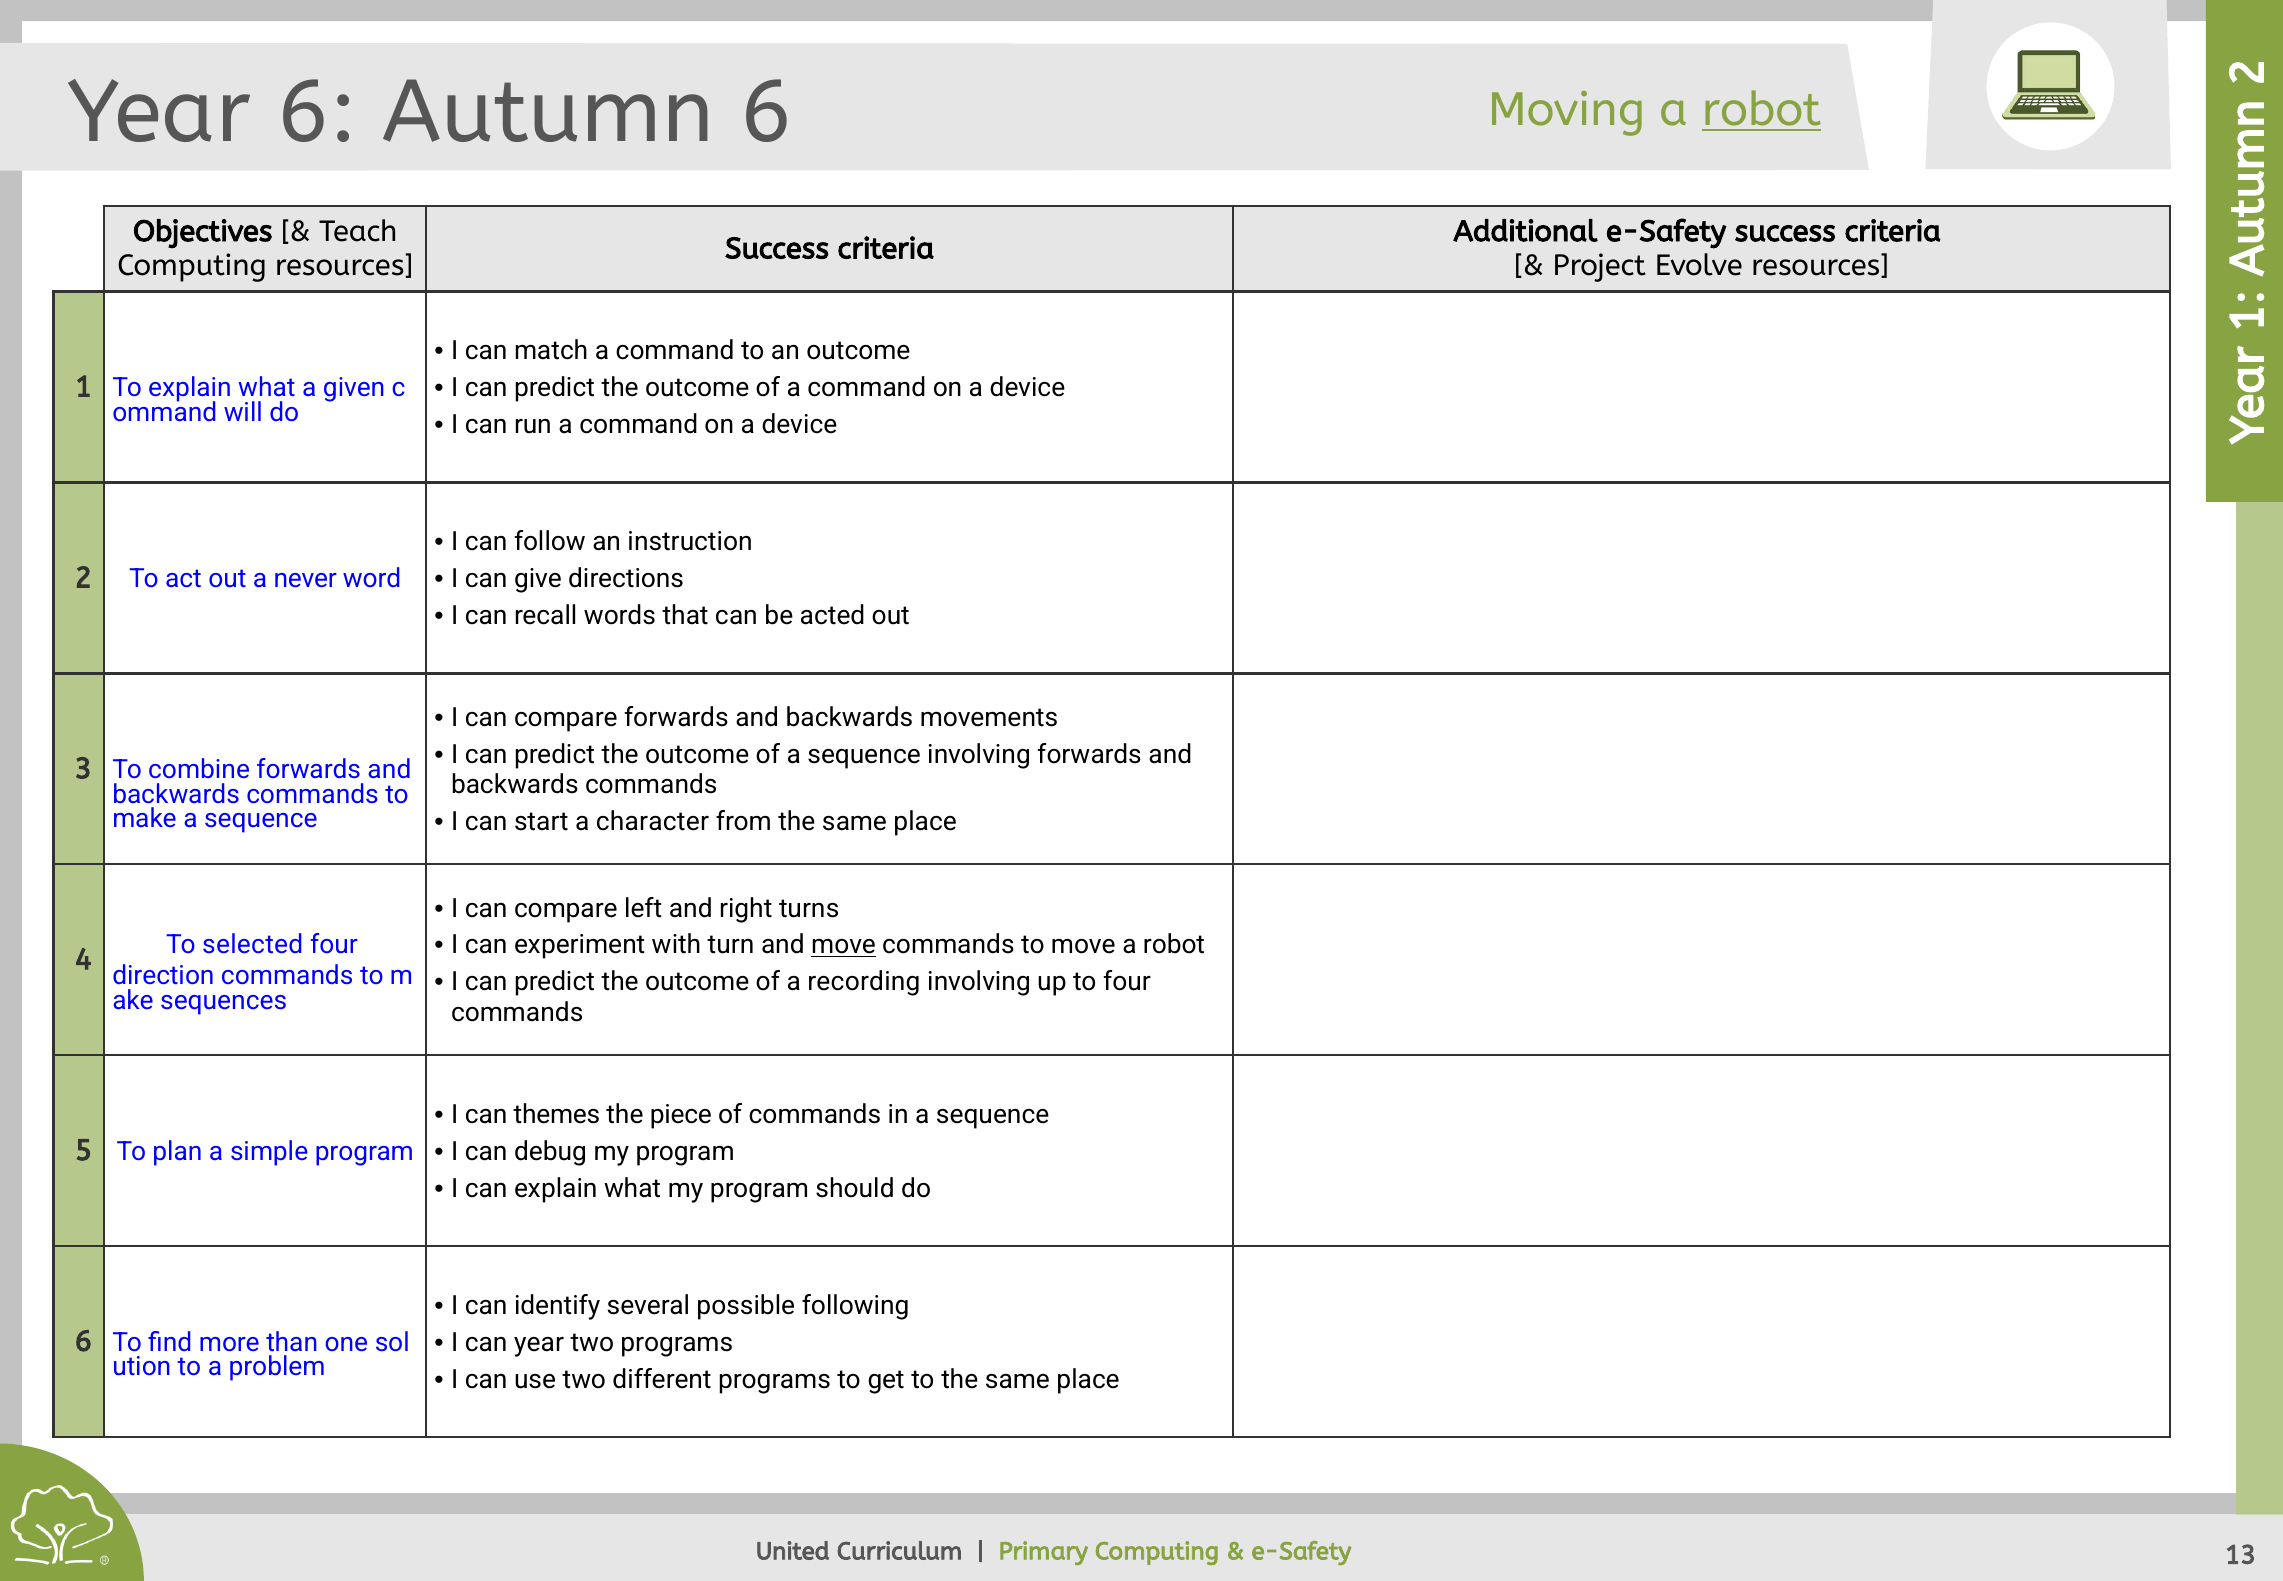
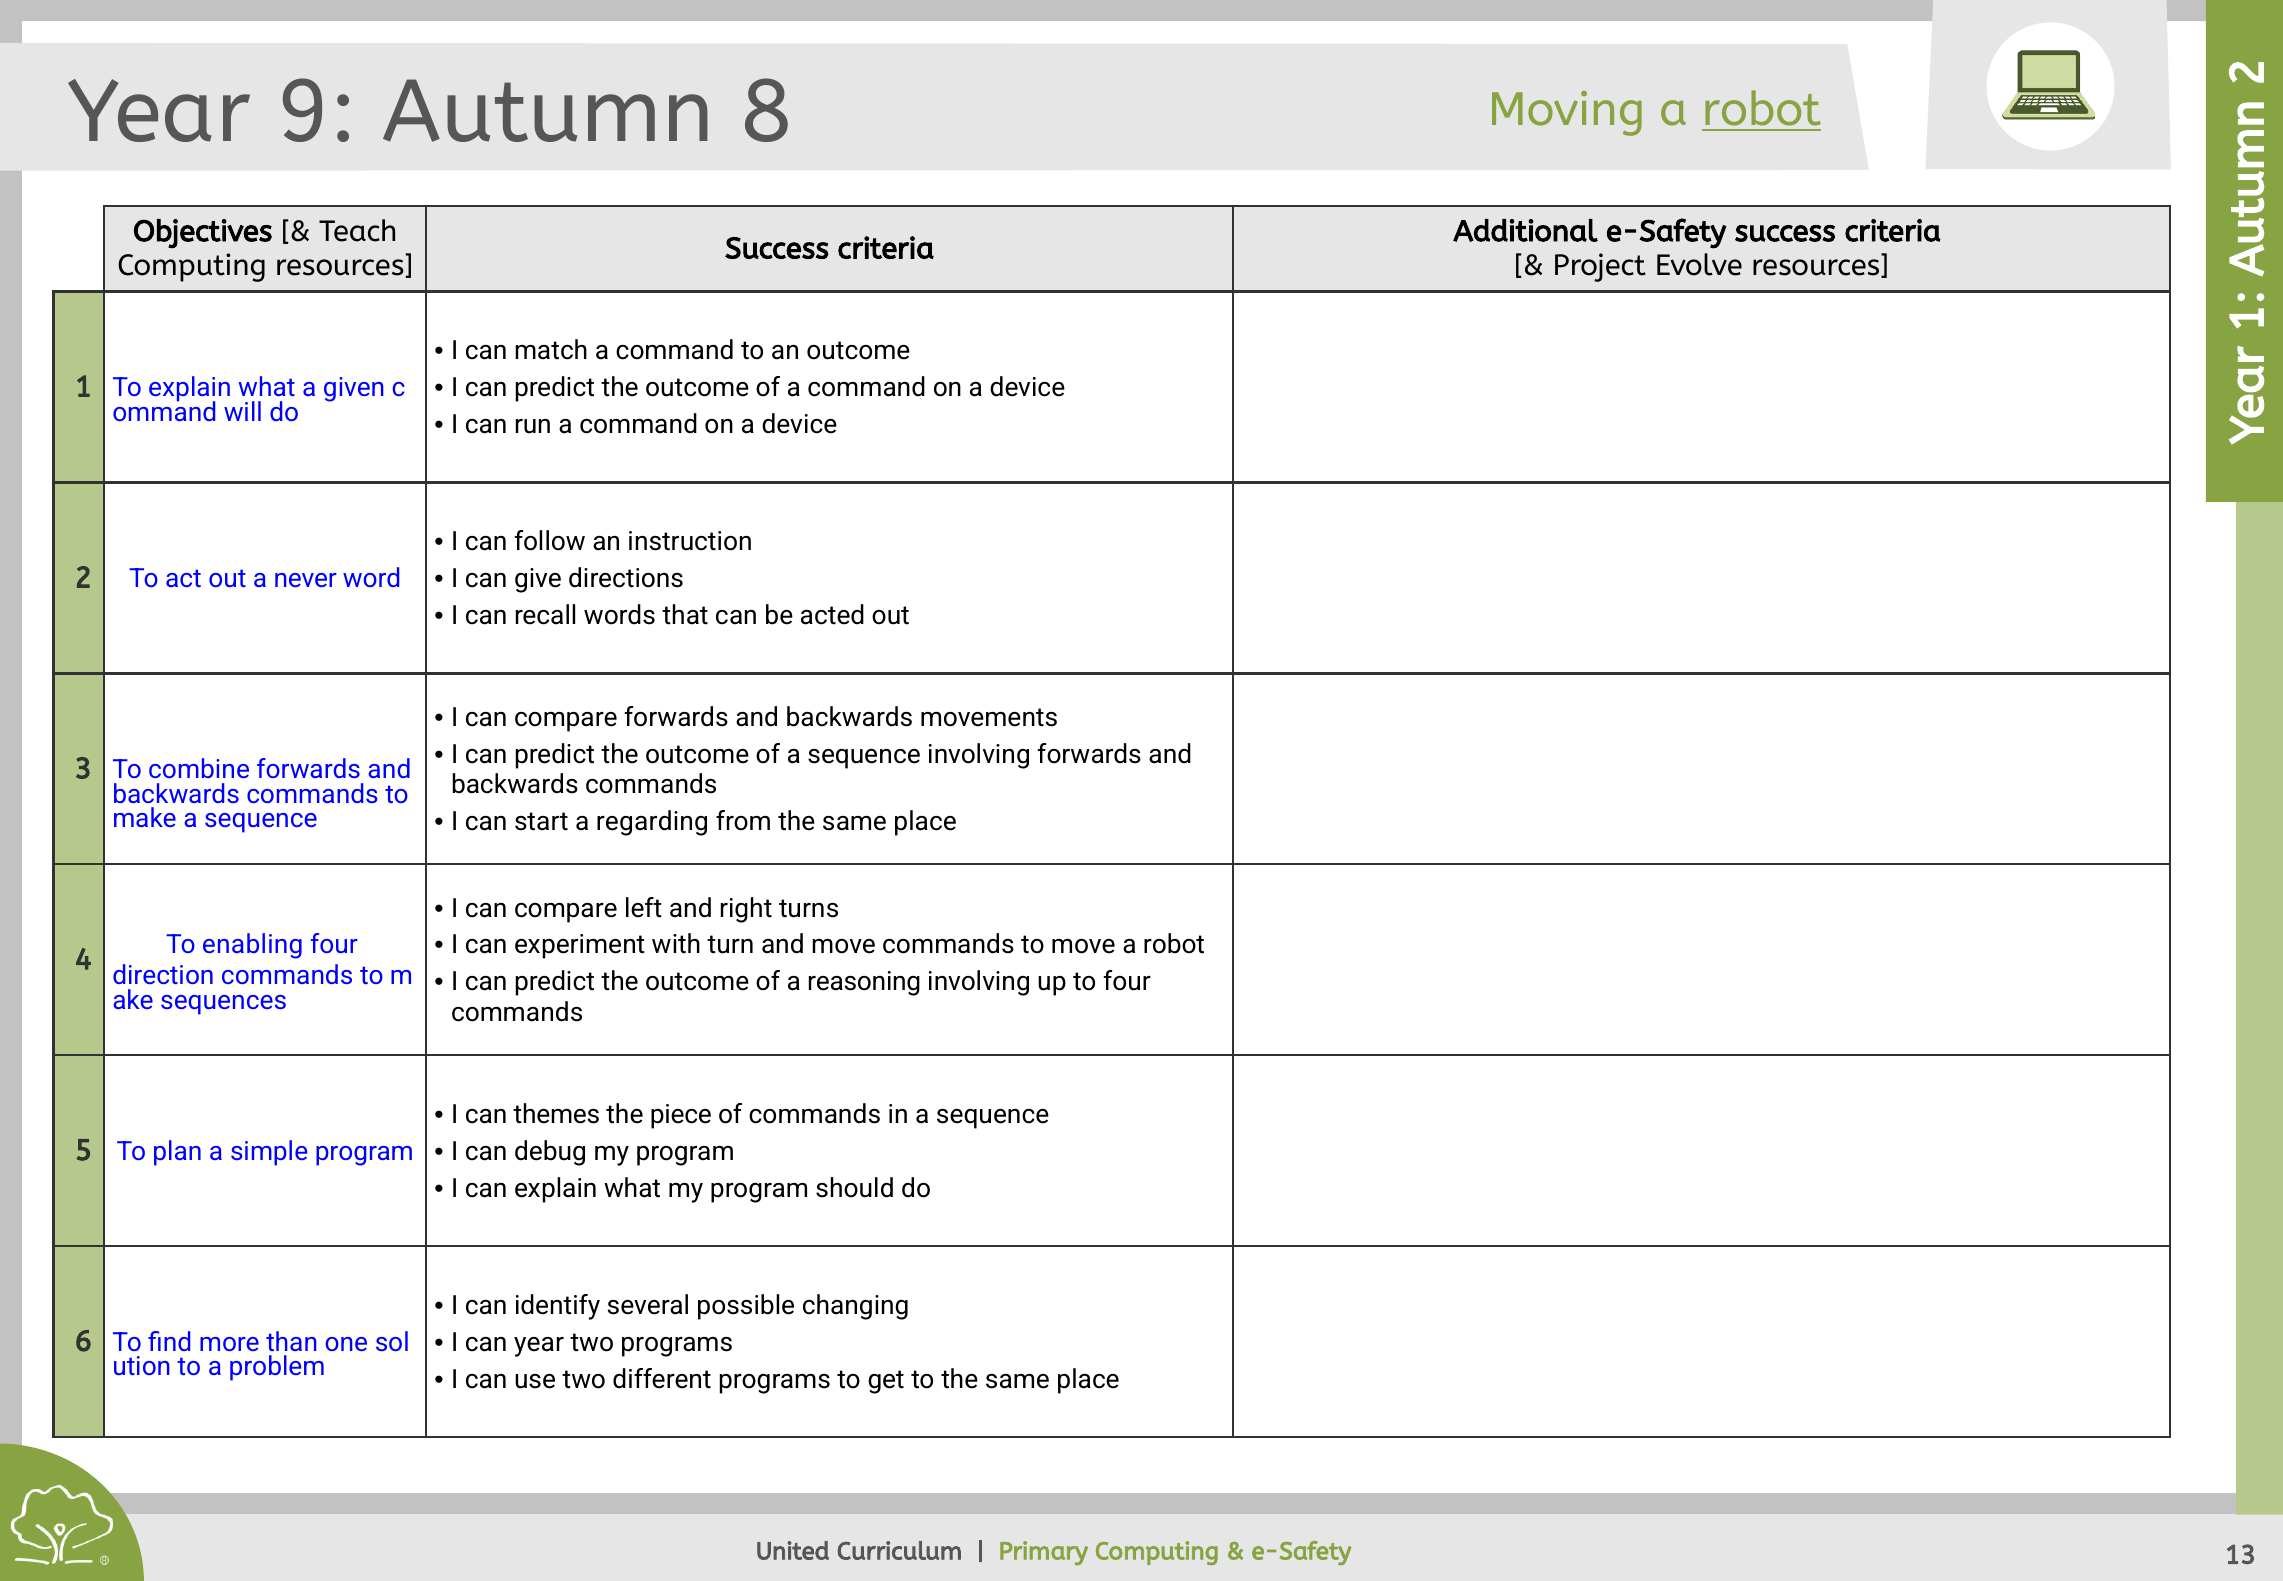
Year 6: 6 -> 9
Autumn 6: 6 -> 8
character: character -> regarding
move at (844, 945) underline: present -> none
selected: selected -> enabling
recording: recording -> reasoning
following: following -> changing
